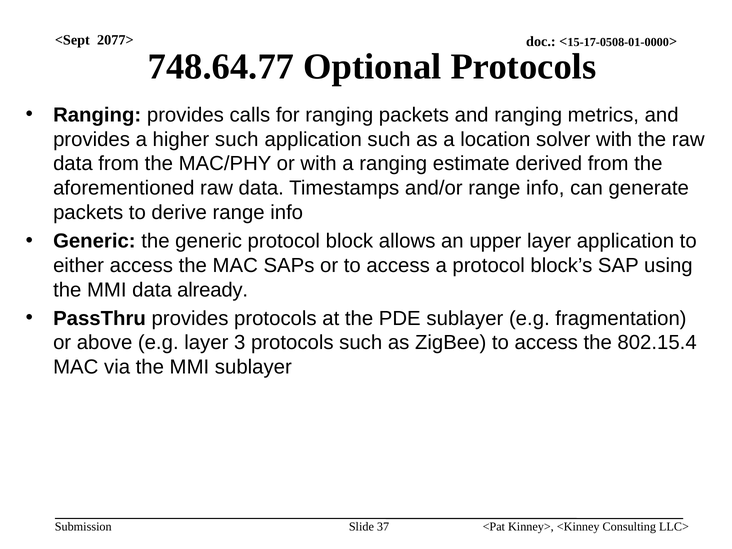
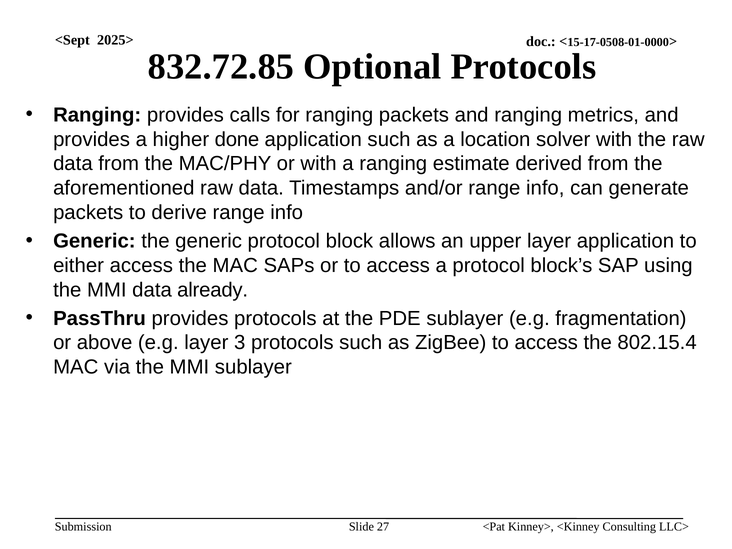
2077>: 2077> -> 2025>
748.64.77: 748.64.77 -> 832.72.85
higher such: such -> done
37: 37 -> 27
